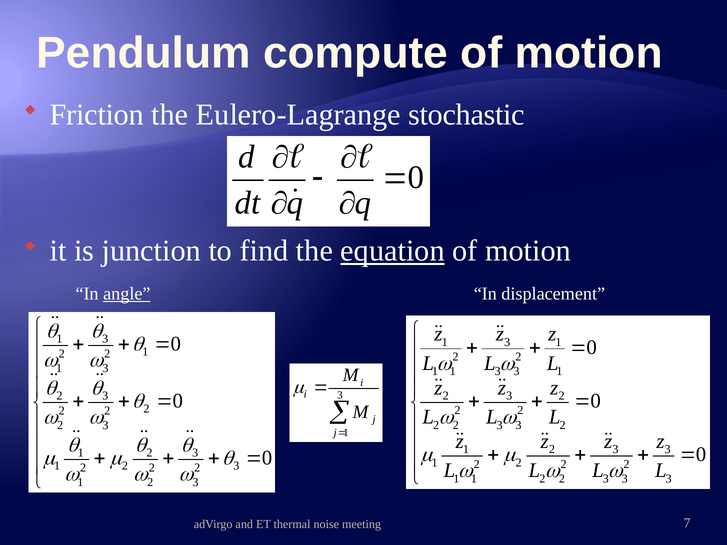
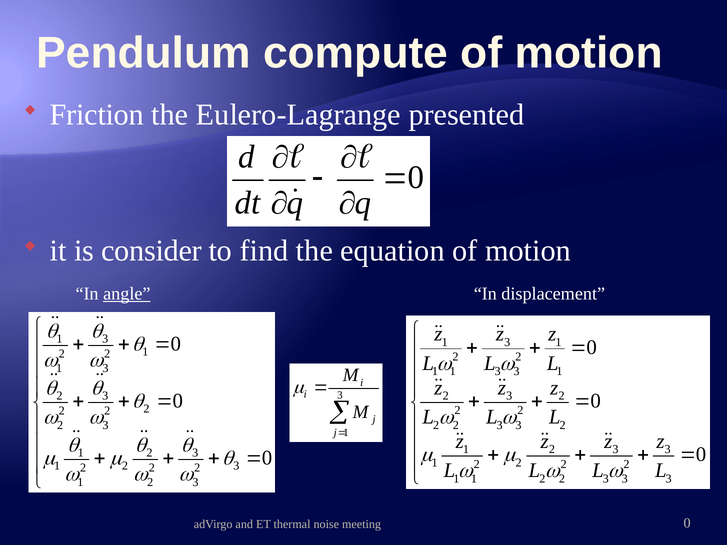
stochastic: stochastic -> presented
junction: junction -> consider
equation underline: present -> none
meeting 7: 7 -> 0
